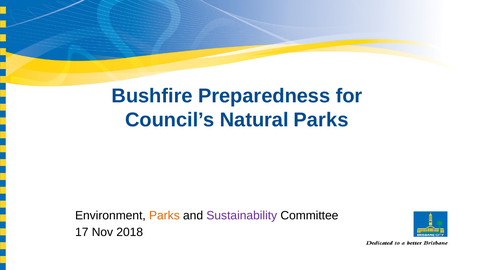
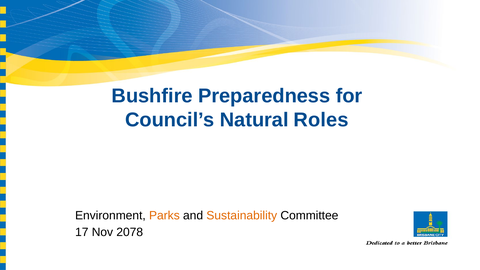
Natural Parks: Parks -> Roles
Sustainability colour: purple -> orange
2018: 2018 -> 2078
